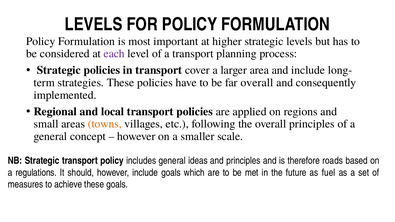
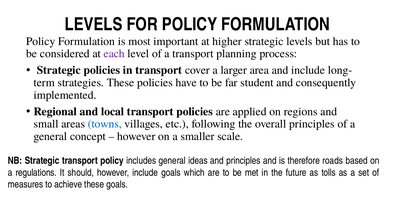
far overall: overall -> student
towns colour: orange -> blue
fuel: fuel -> tolls
